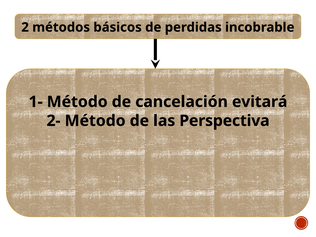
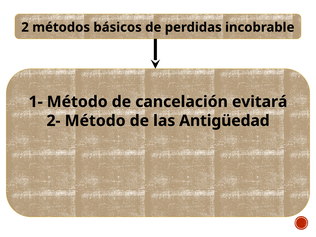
Perspectiva: Perspectiva -> Antigüedad
